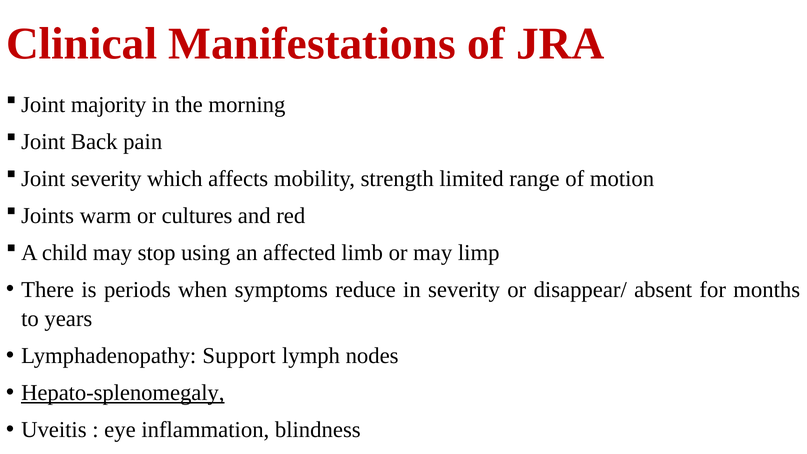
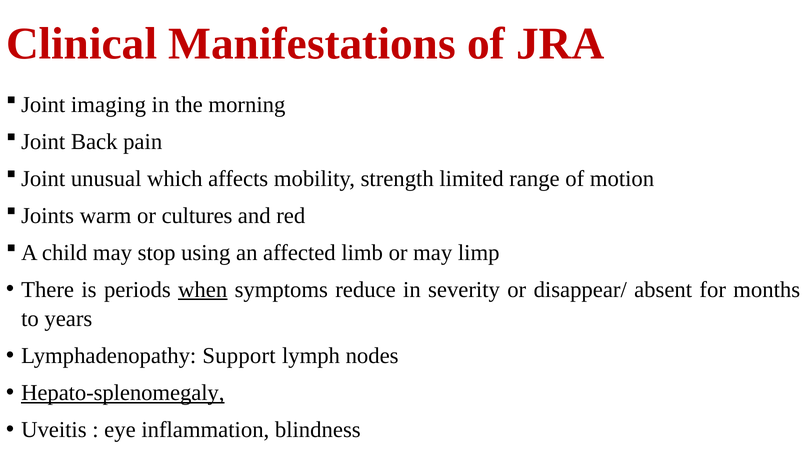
majority: majority -> imaging
severity at (106, 179): severity -> unusual
when underline: none -> present
